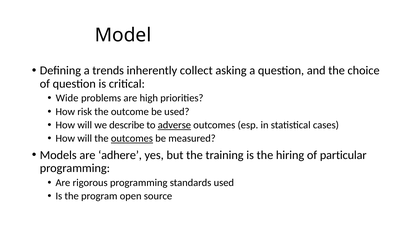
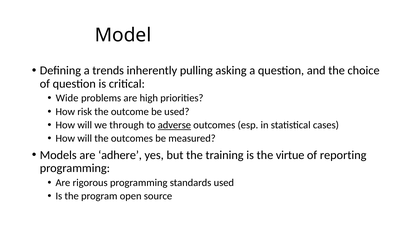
collect: collect -> pulling
describe: describe -> through
outcomes at (132, 139) underline: present -> none
hiring: hiring -> virtue
particular: particular -> reporting
